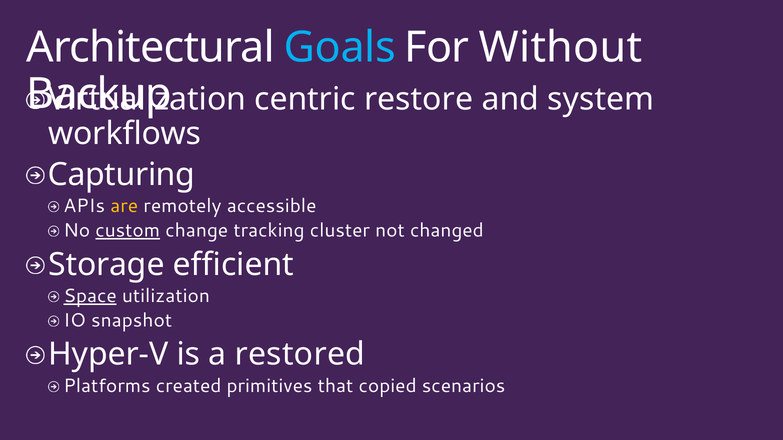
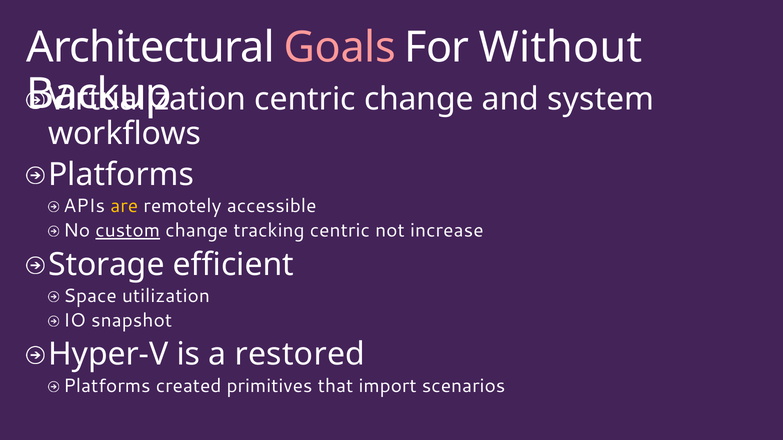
Goals colour: light blue -> pink
centric restore: restore -> change
Capturing at (121, 175): Capturing -> Platforms
tracking cluster: cluster -> centric
changed: changed -> increase
Space underline: present -> none
copied: copied -> import
